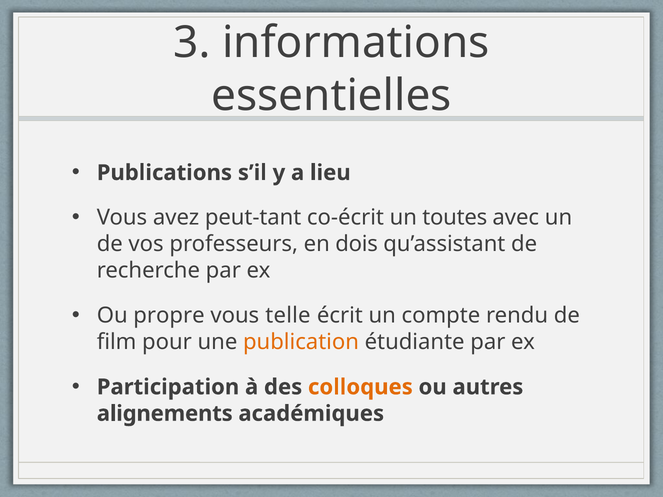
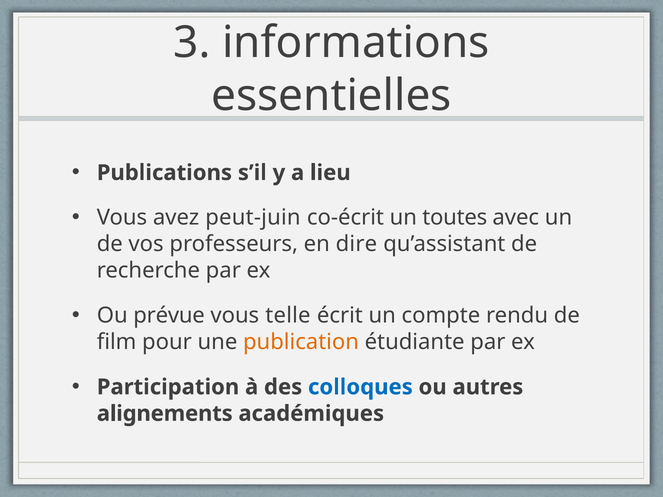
peut-tant: peut-tant -> peut-juin
dois: dois -> dire
propre: propre -> prévue
colloques colour: orange -> blue
